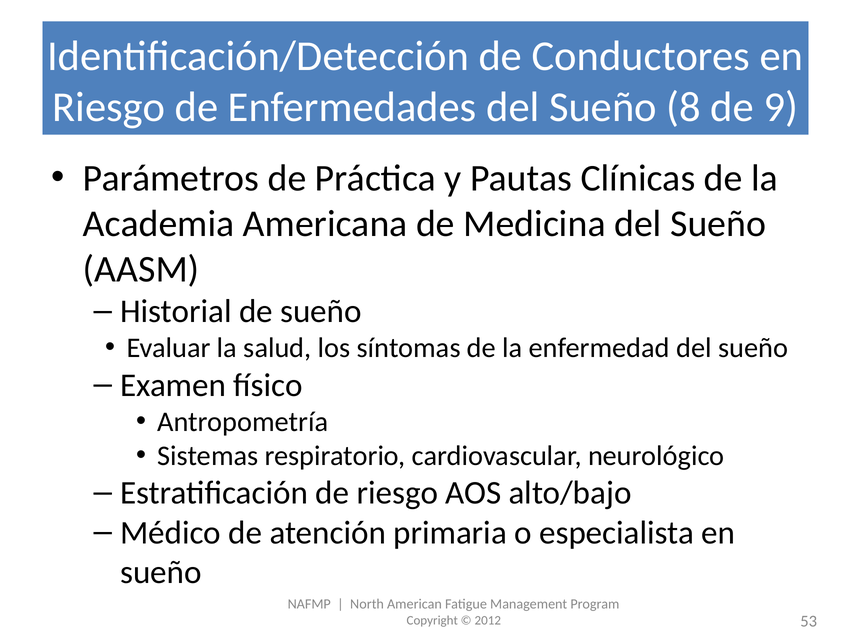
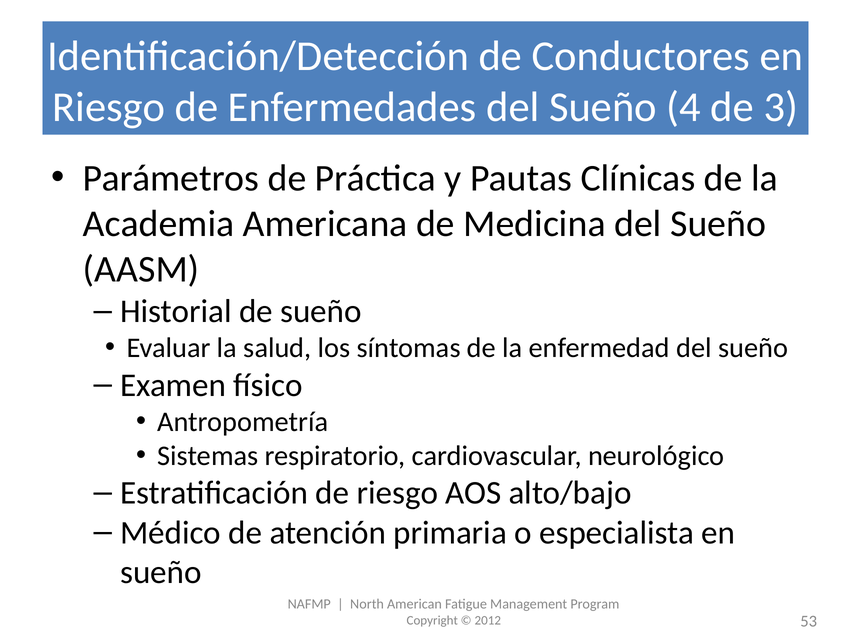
8: 8 -> 4
9: 9 -> 3
